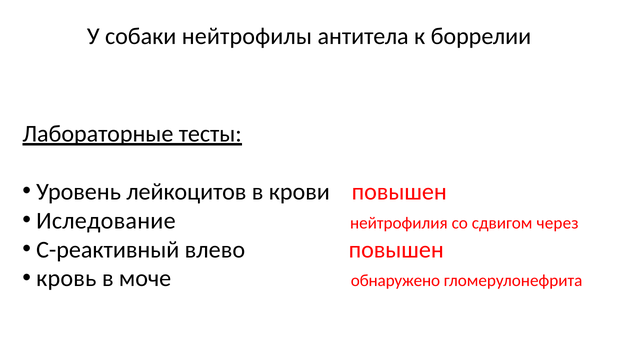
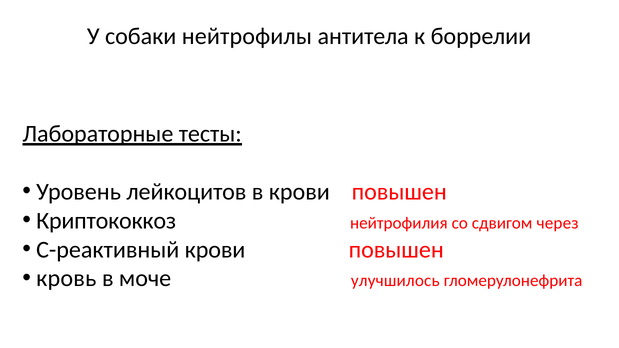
Иследование: Иследование -> Криптококкоз
С-реактивный влево: влево -> крови
обнаружено: обнаружено -> улучшилось
